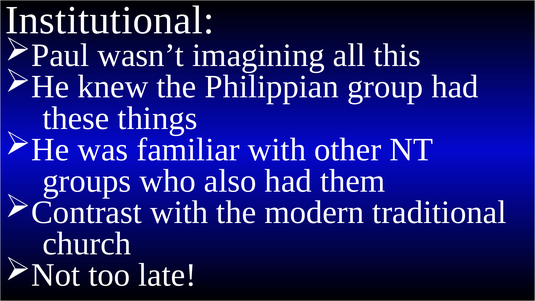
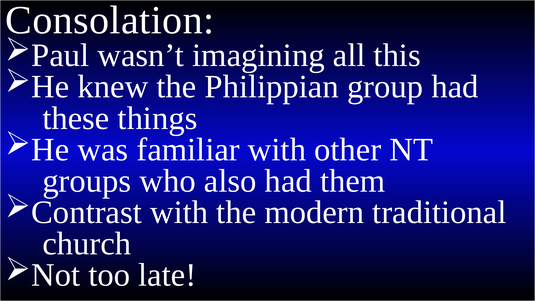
Institutional: Institutional -> Consolation
